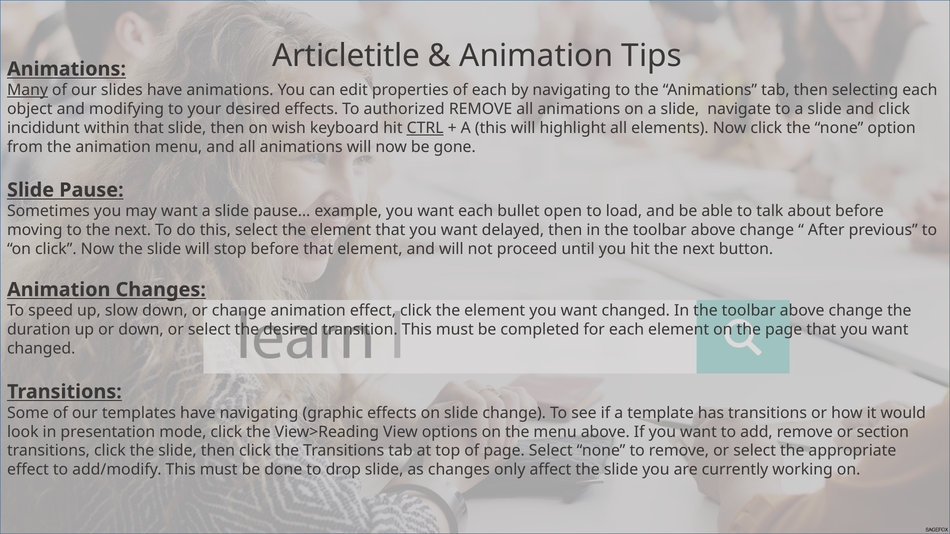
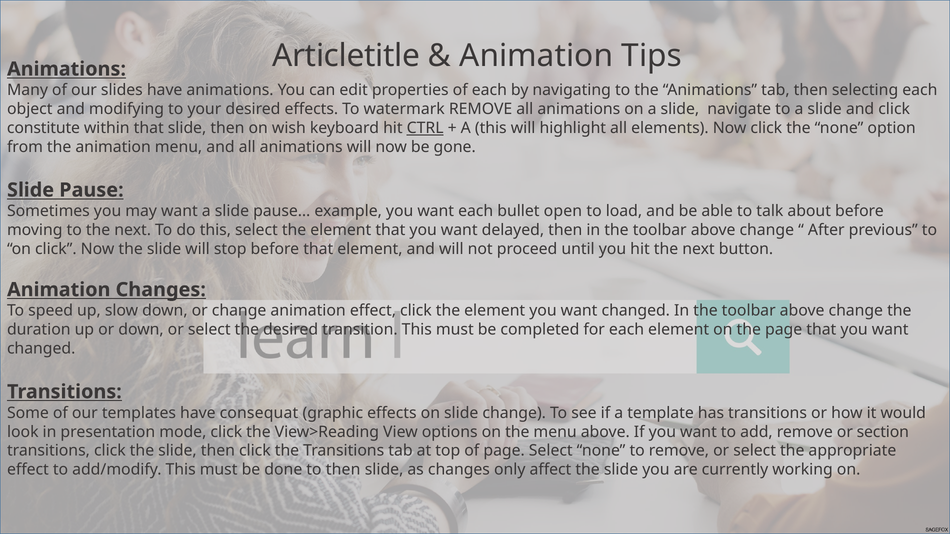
Many underline: present -> none
authorized: authorized -> watermark
incididunt: incididunt -> constitute
have navigating: navigating -> consequat
to drop: drop -> then
